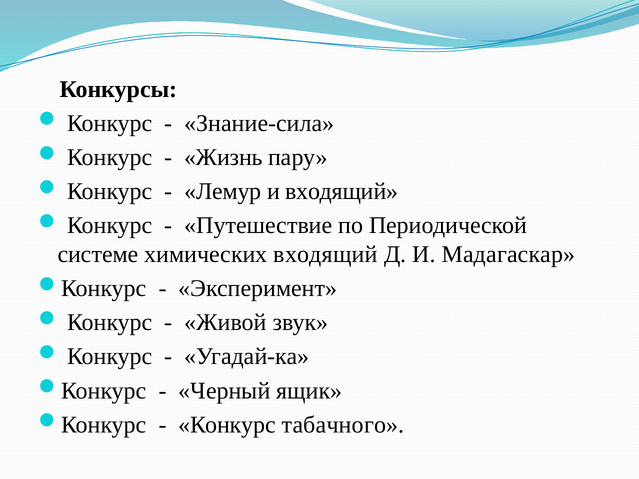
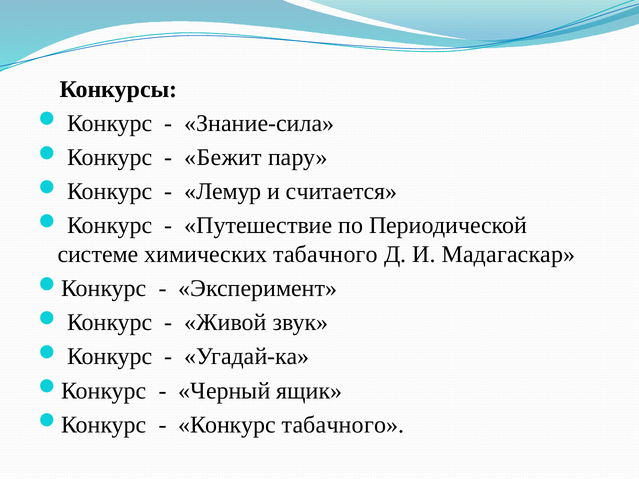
Жизнь: Жизнь -> Бежит
и входящий: входящий -> считается
химических входящий: входящий -> табачного
